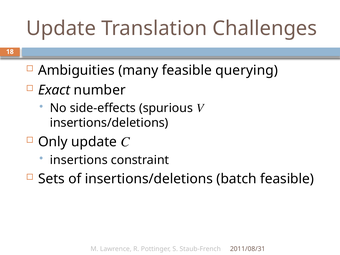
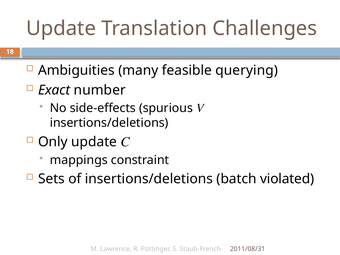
insertions: insertions -> mappings
batch feasible: feasible -> violated
